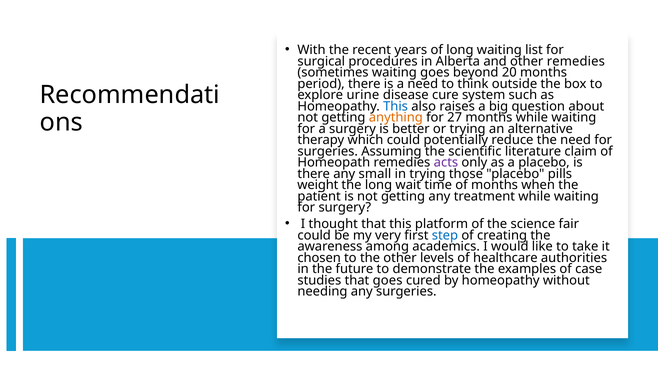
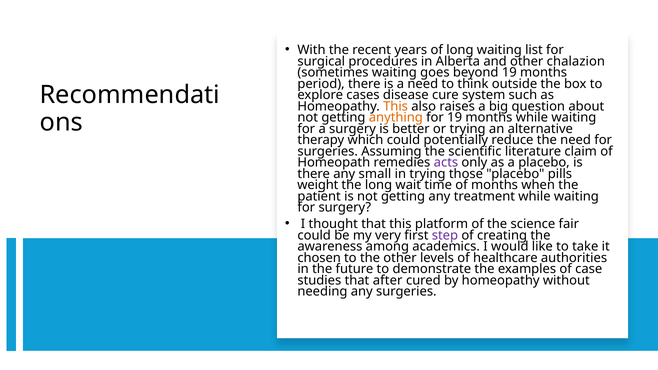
other remedies: remedies -> chalazion
beyond 20: 20 -> 19
urine: urine -> cases
This at (396, 106) colour: blue -> orange
for 27: 27 -> 19
step colour: blue -> purple
that goes: goes -> after
